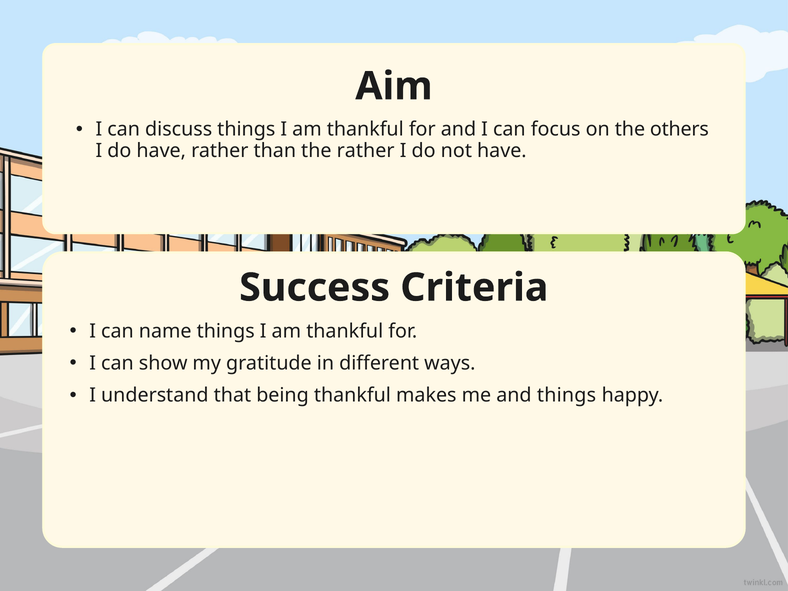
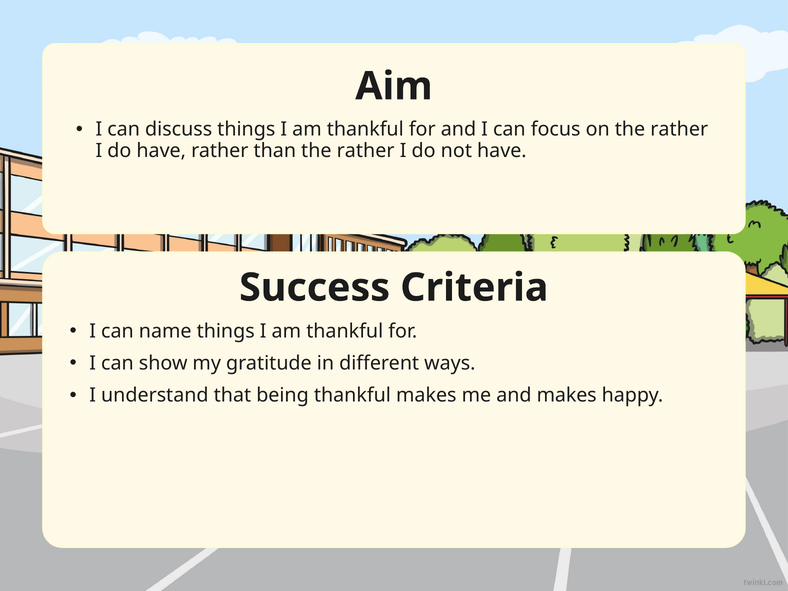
on the others: others -> rather
and things: things -> makes
